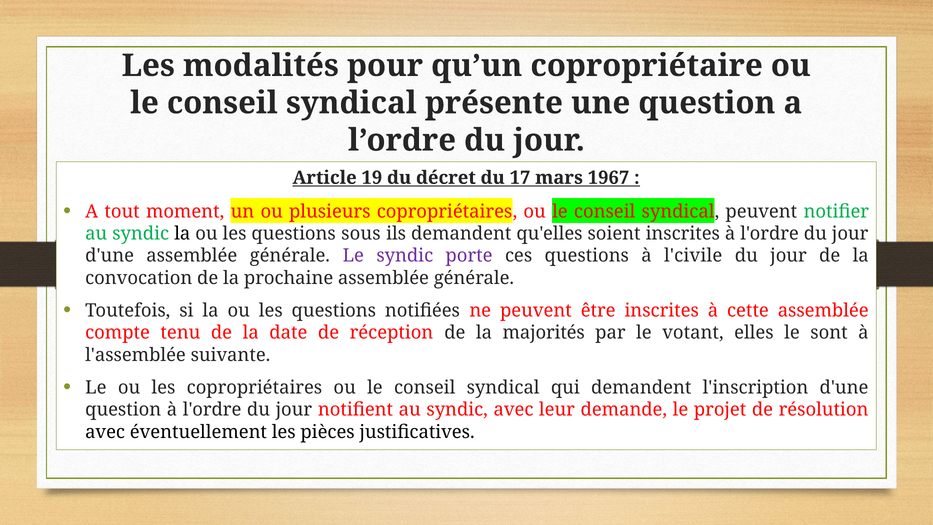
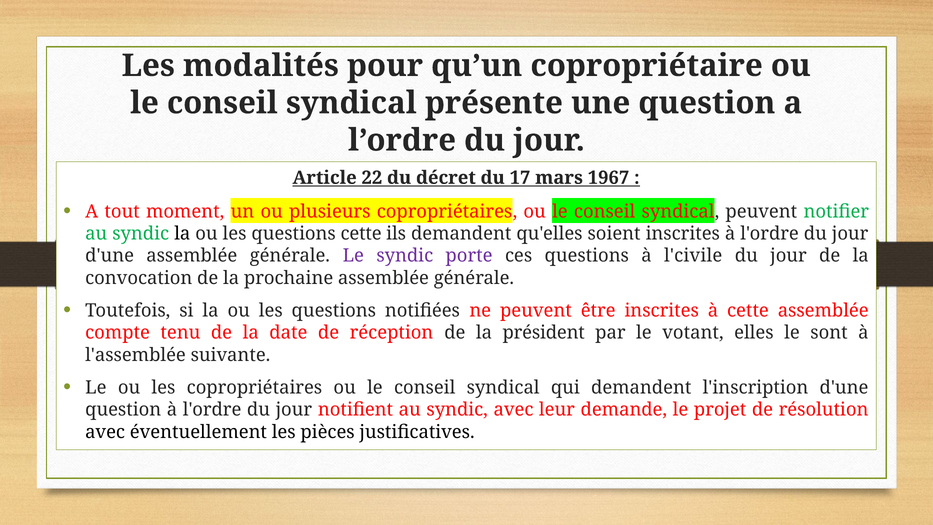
19: 19 -> 22
questions sous: sous -> cette
majorités: majorités -> président
